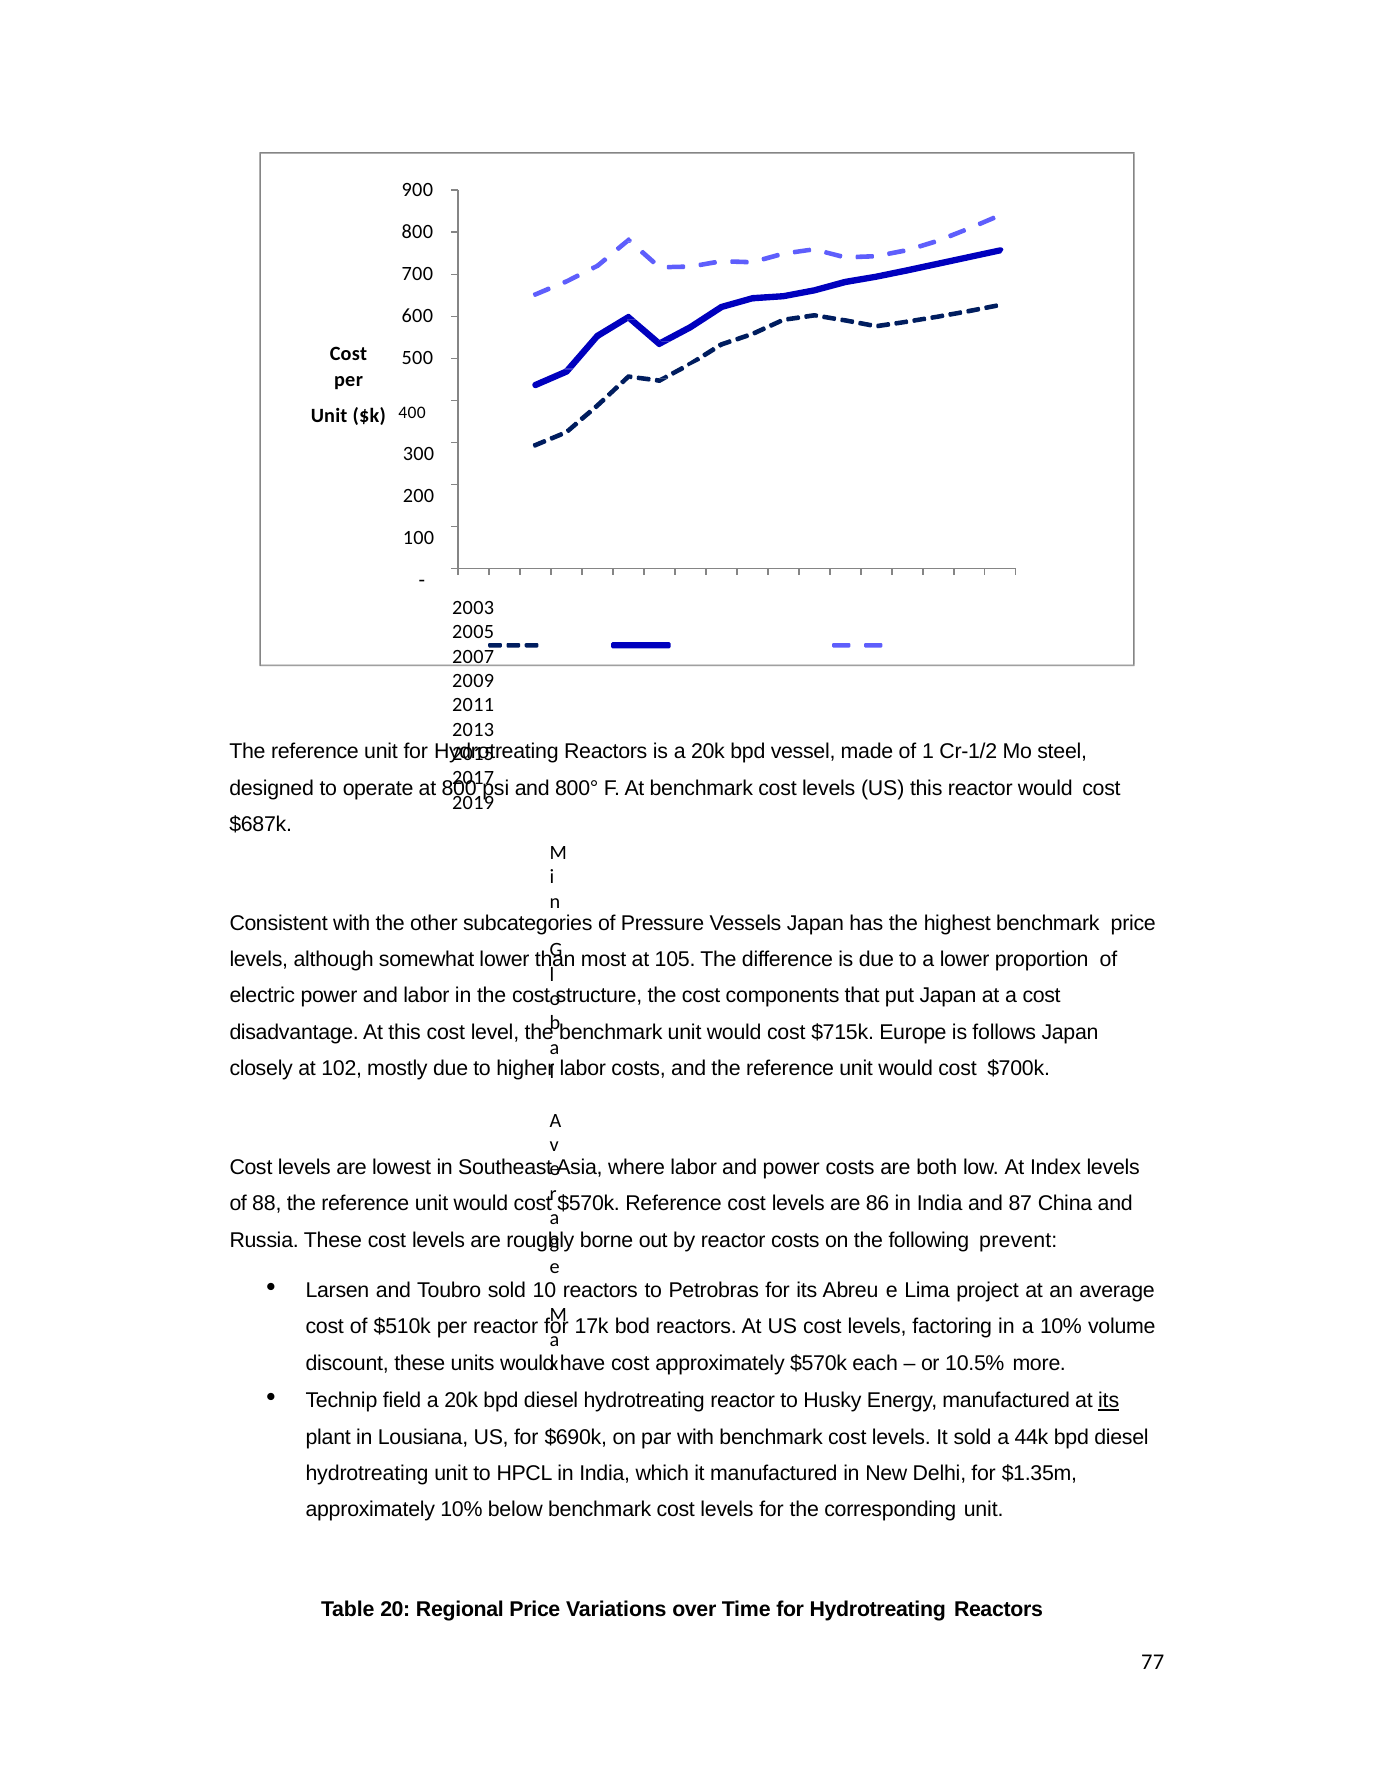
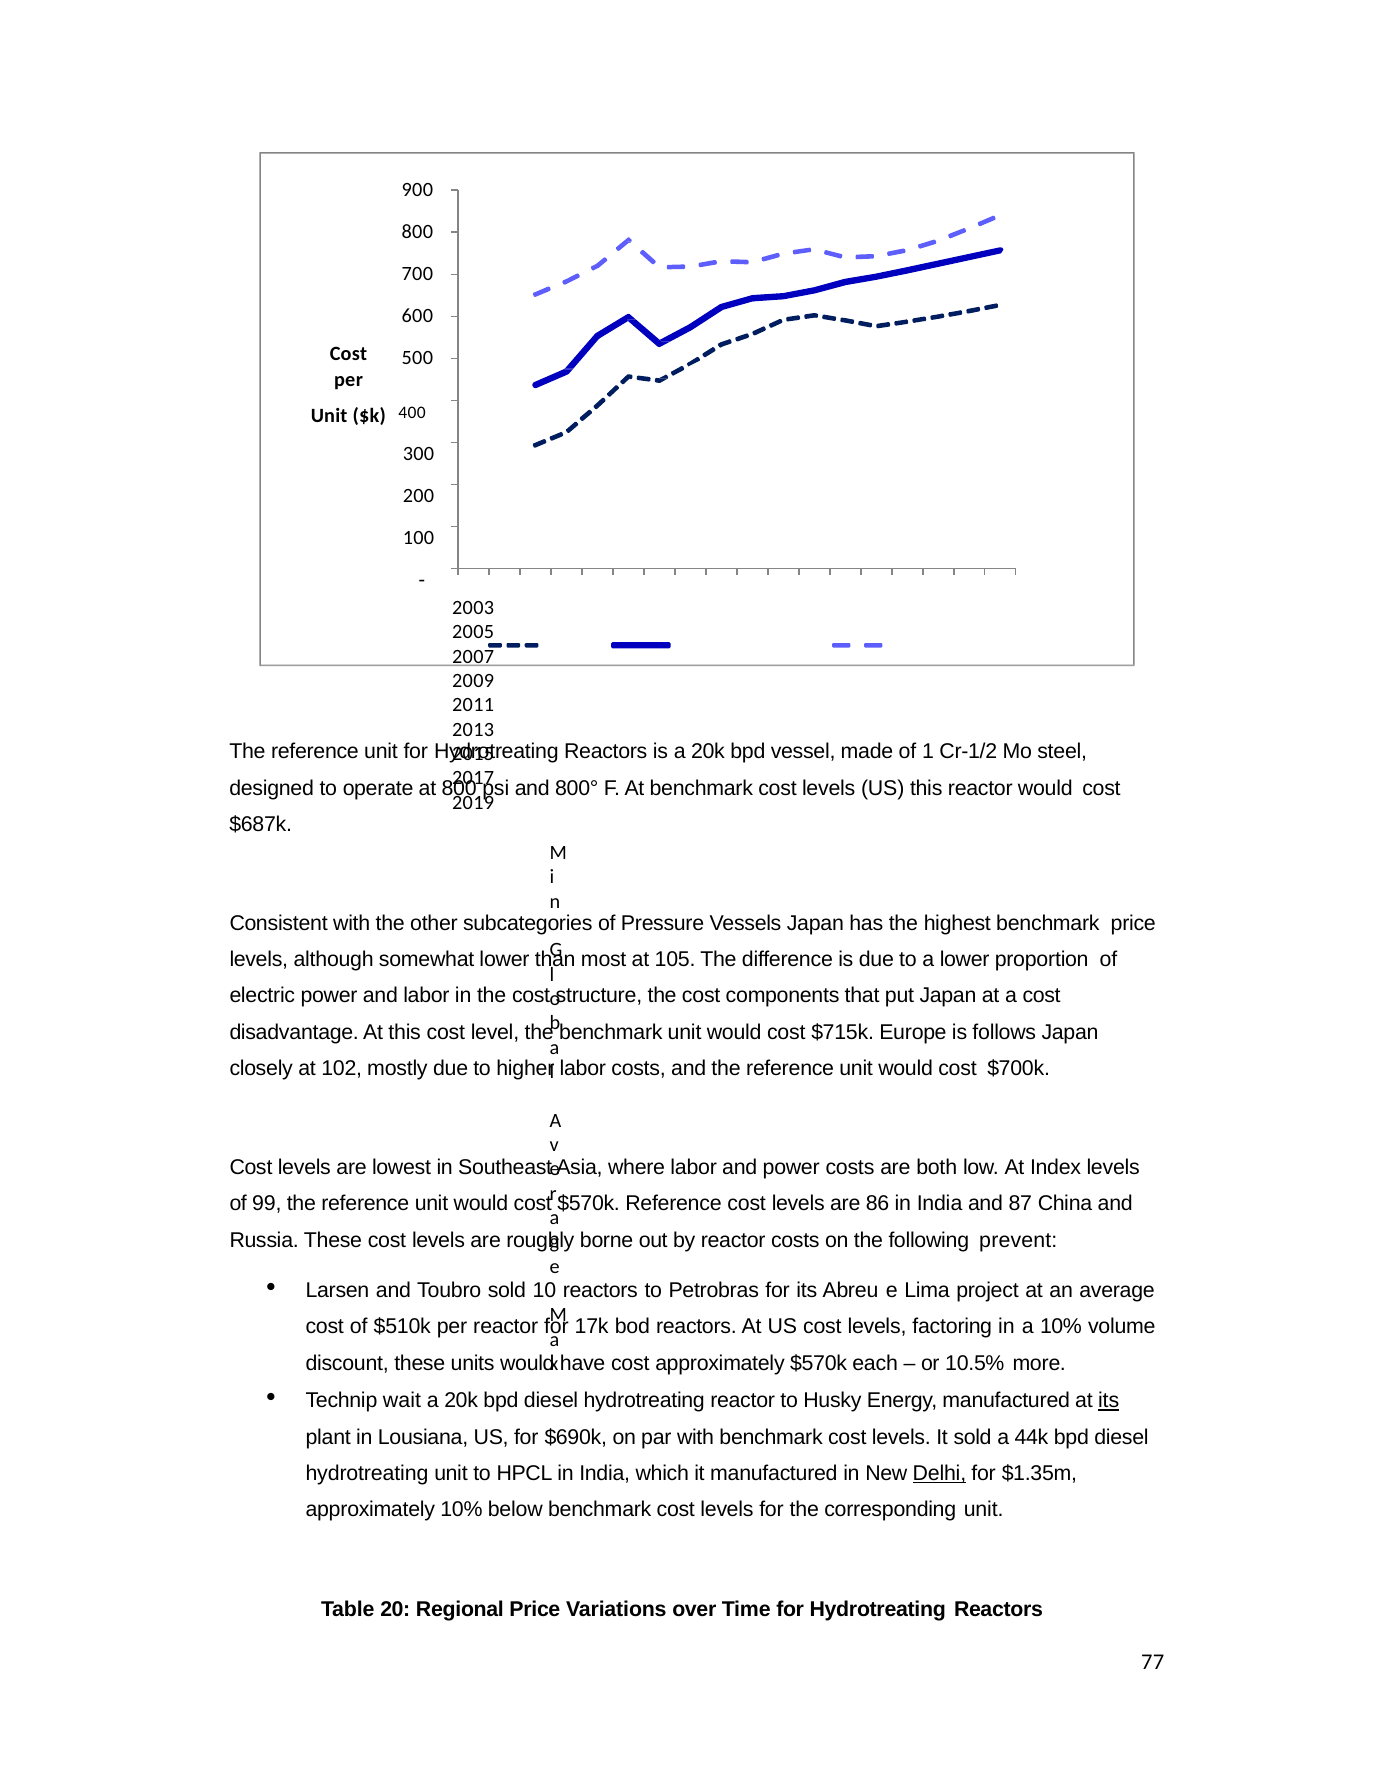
88: 88 -> 99
field: field -> wait
Delhi underline: none -> present
